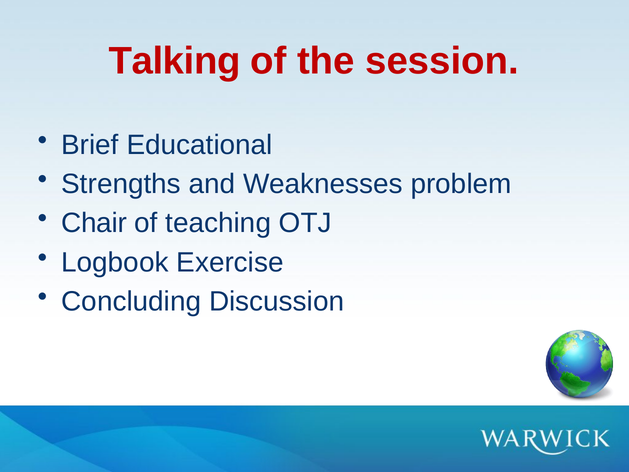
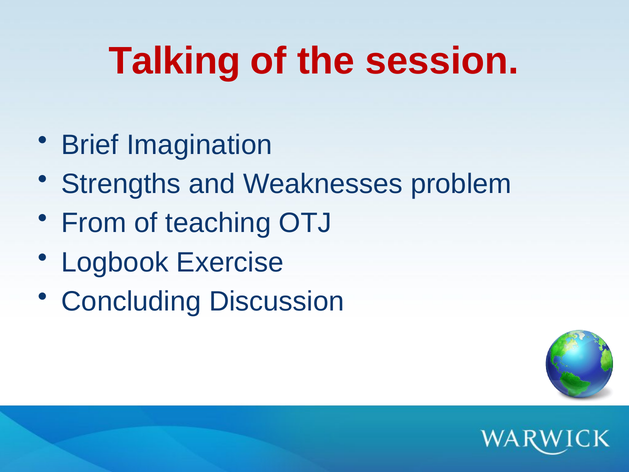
Educational: Educational -> Imagination
Chair: Chair -> From
